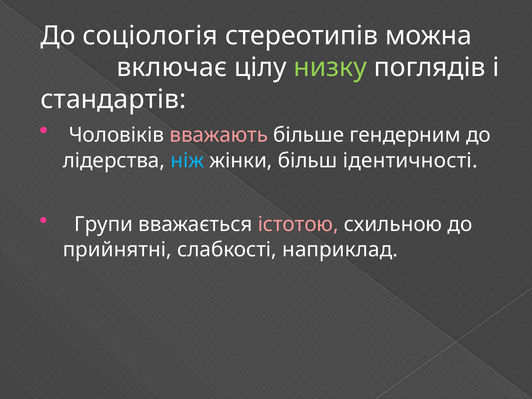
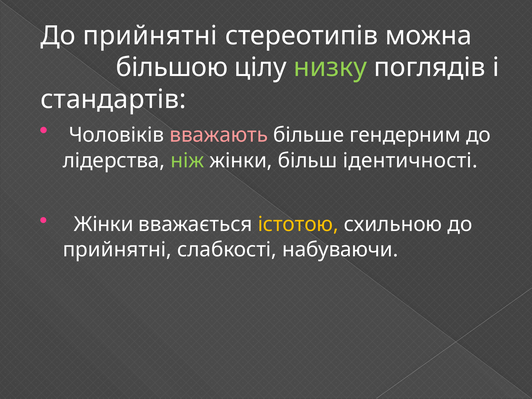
соціологія at (150, 36): соціологія -> прийнятні
включає: включає -> більшою
ніж colour: light blue -> light green
Групи at (104, 224): Групи -> Жінки
істотою colour: pink -> yellow
наприклад: наприклад -> набуваючи
